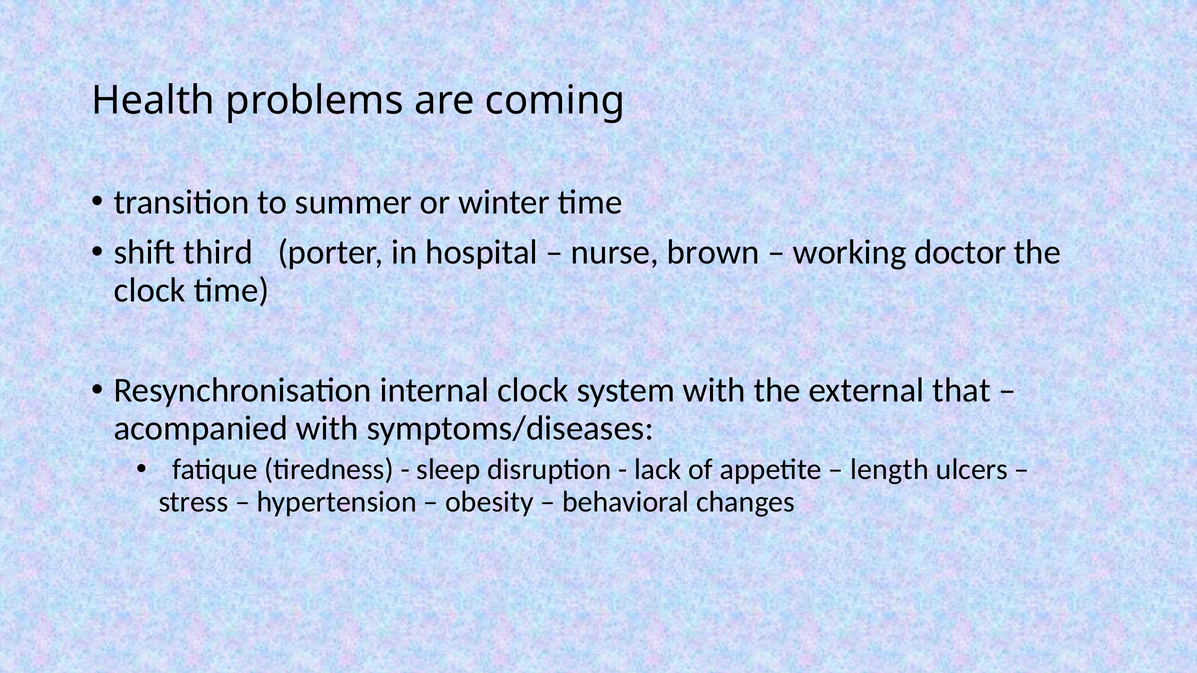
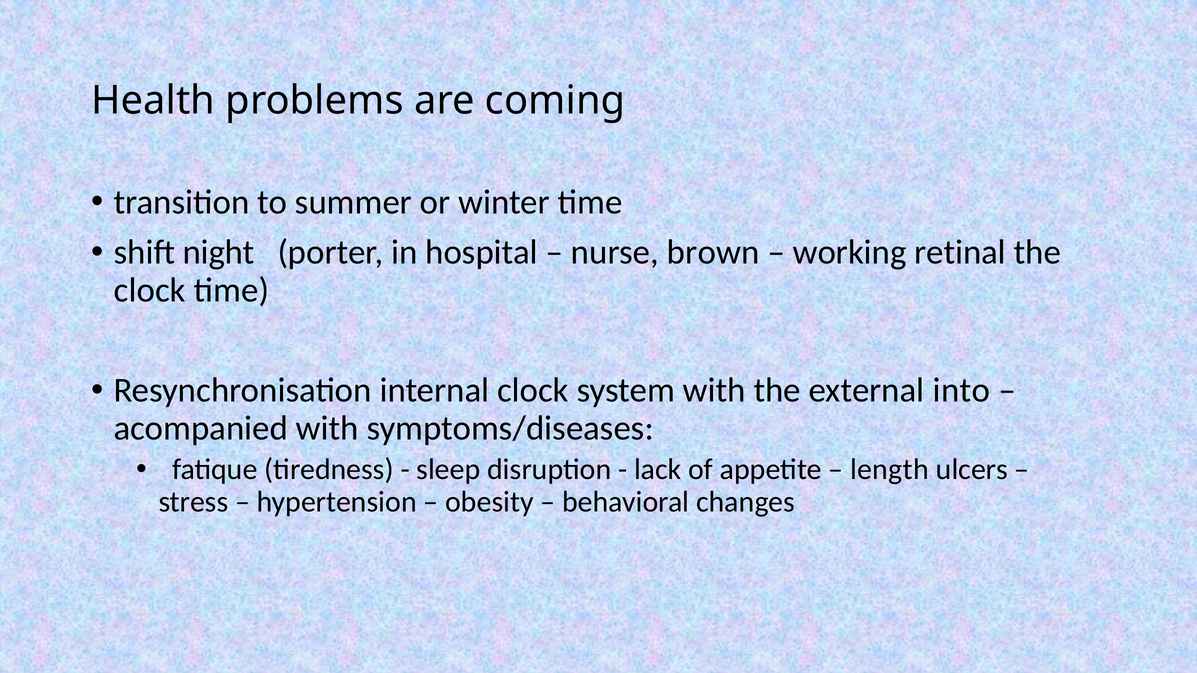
third: third -> night
doctor: doctor -> retinal
that: that -> into
